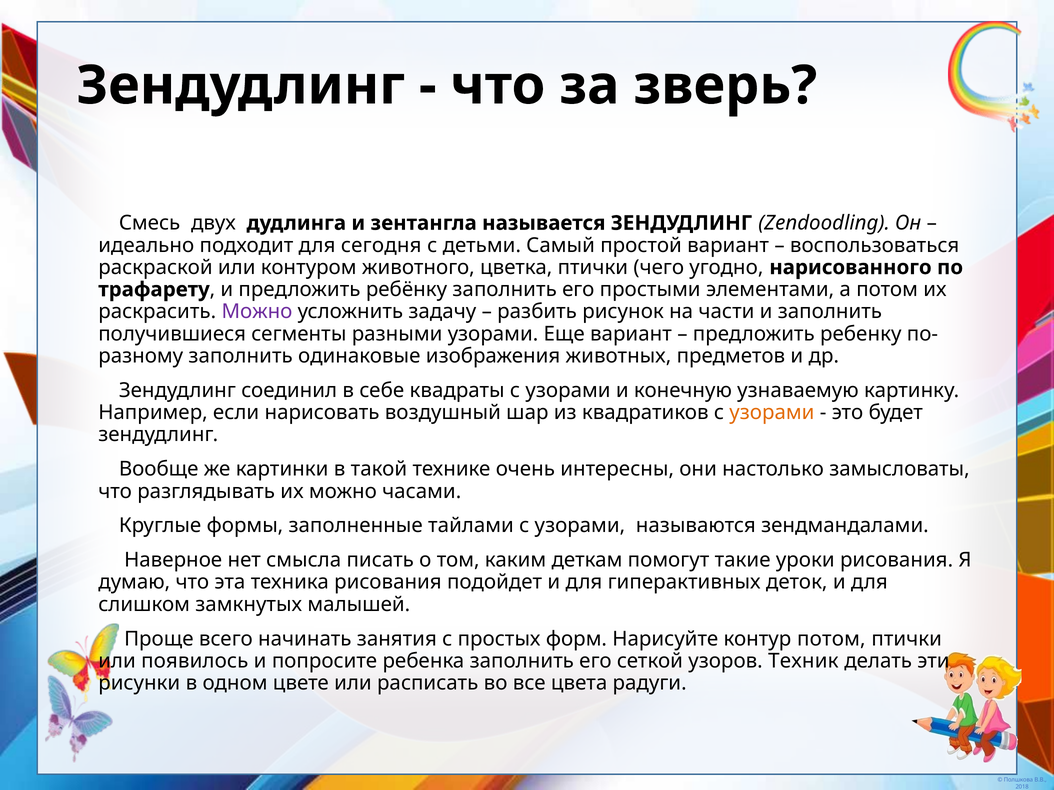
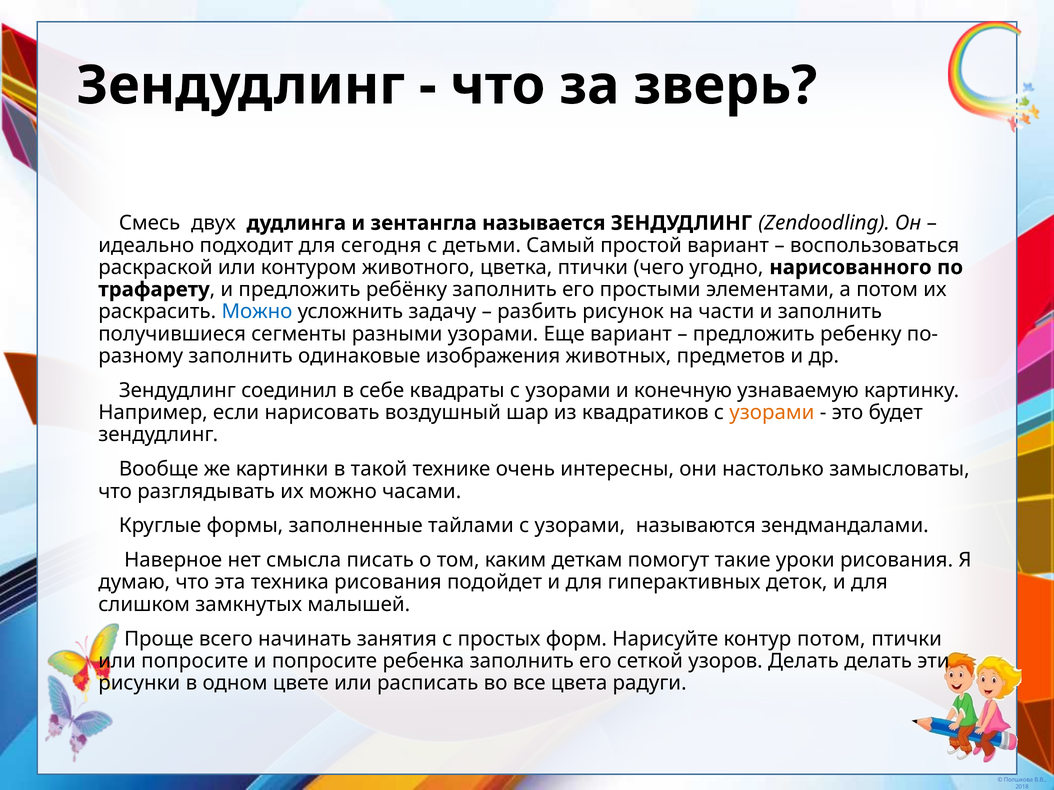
Можно at (257, 312) colour: purple -> blue
или появилось: появилось -> попросите
узоров Техник: Техник -> Делать
